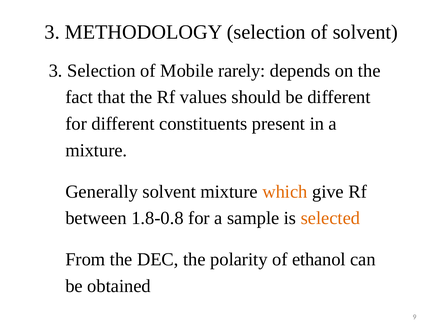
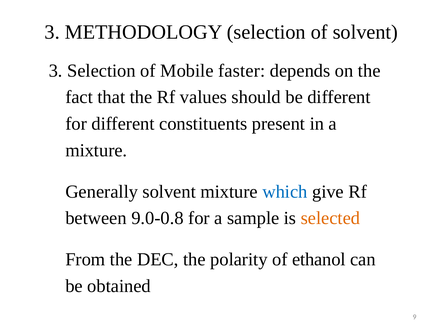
rarely: rarely -> faster
which colour: orange -> blue
1.8-0.8: 1.8-0.8 -> 9.0-0.8
